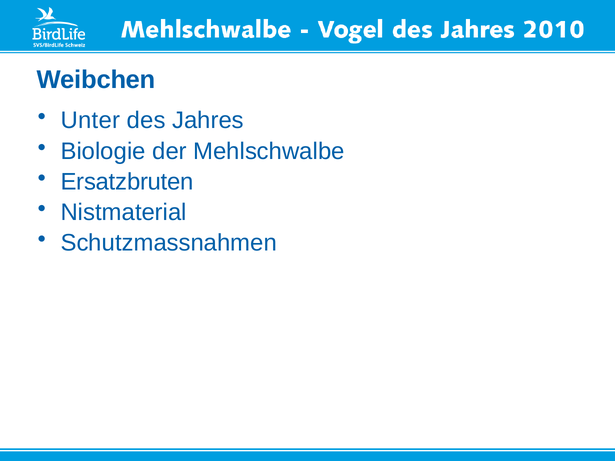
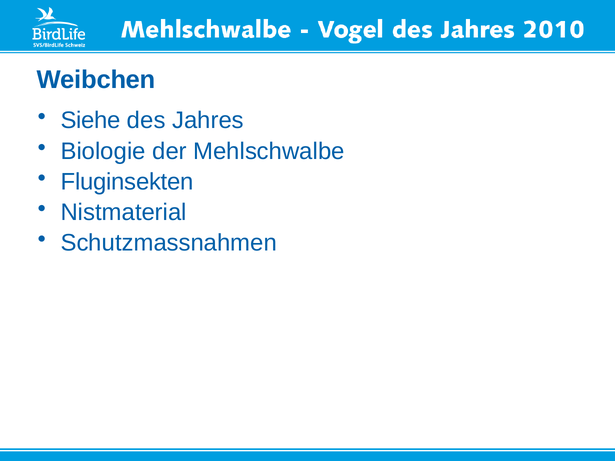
Unter: Unter -> Siehe
Ersatzbruten: Ersatzbruten -> Fluginsekten
